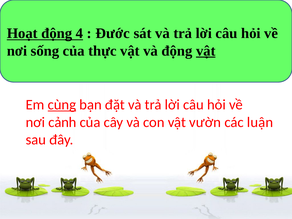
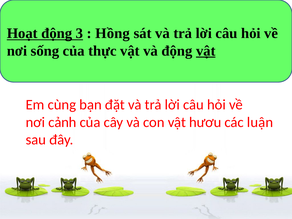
4: 4 -> 3
Đước: Đước -> Hồng
cùng underline: present -> none
vườn: vườn -> hươu
